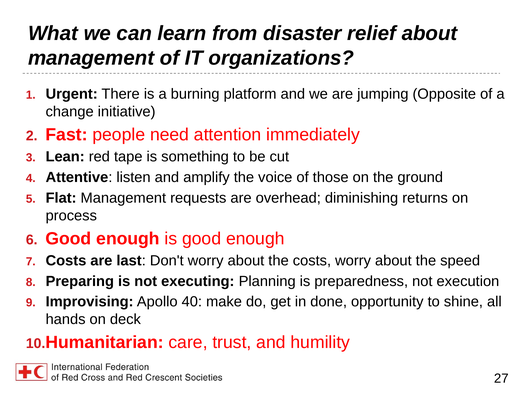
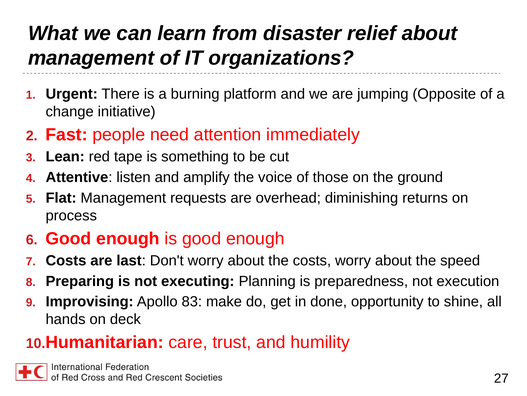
40: 40 -> 83
